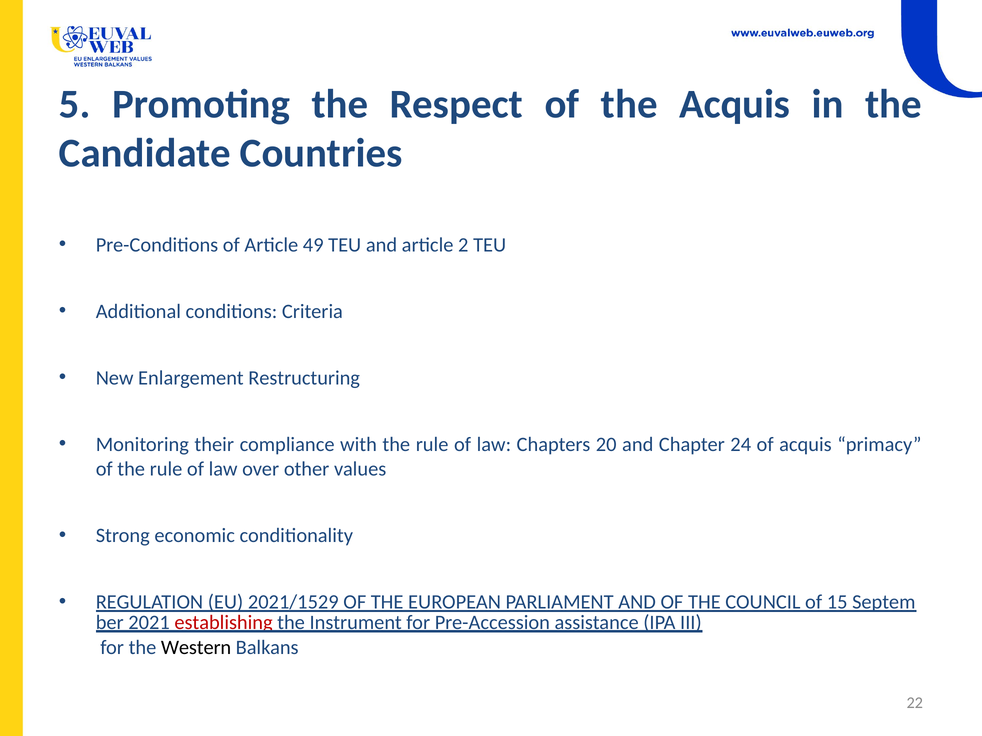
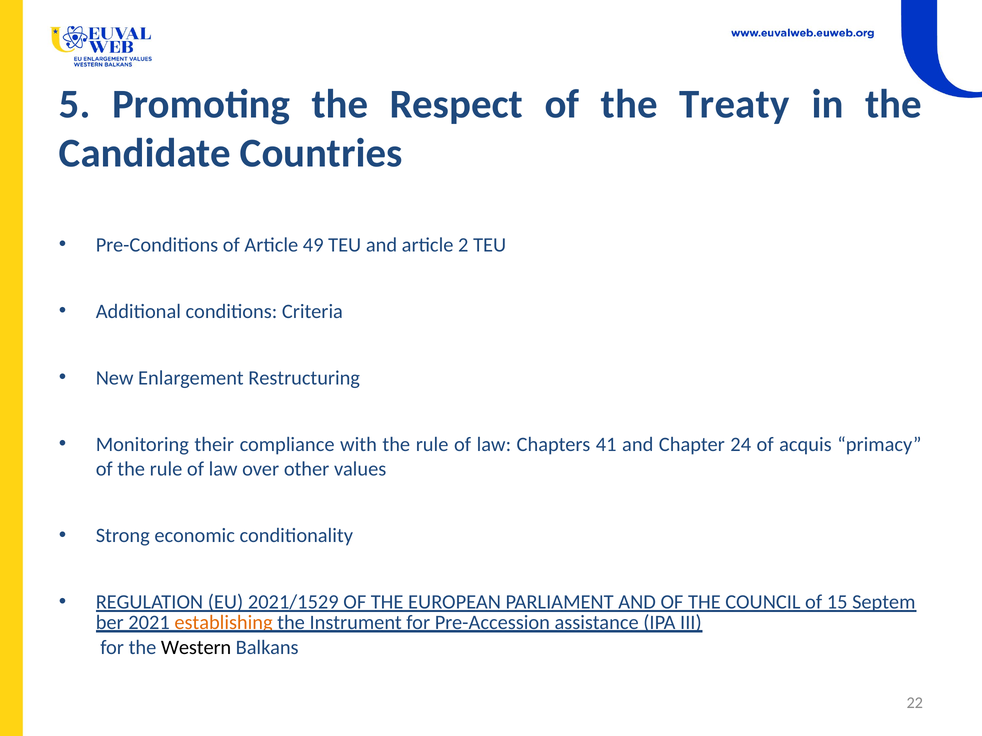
the Acquis: Acquis -> Treaty
20: 20 -> 41
establishing colour: red -> orange
